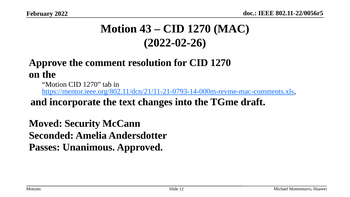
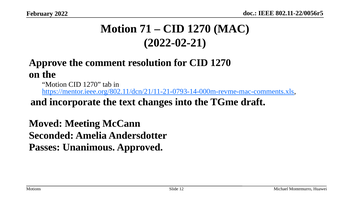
43: 43 -> 71
2022-02-26: 2022-02-26 -> 2022-02-21
Security: Security -> Meeting
